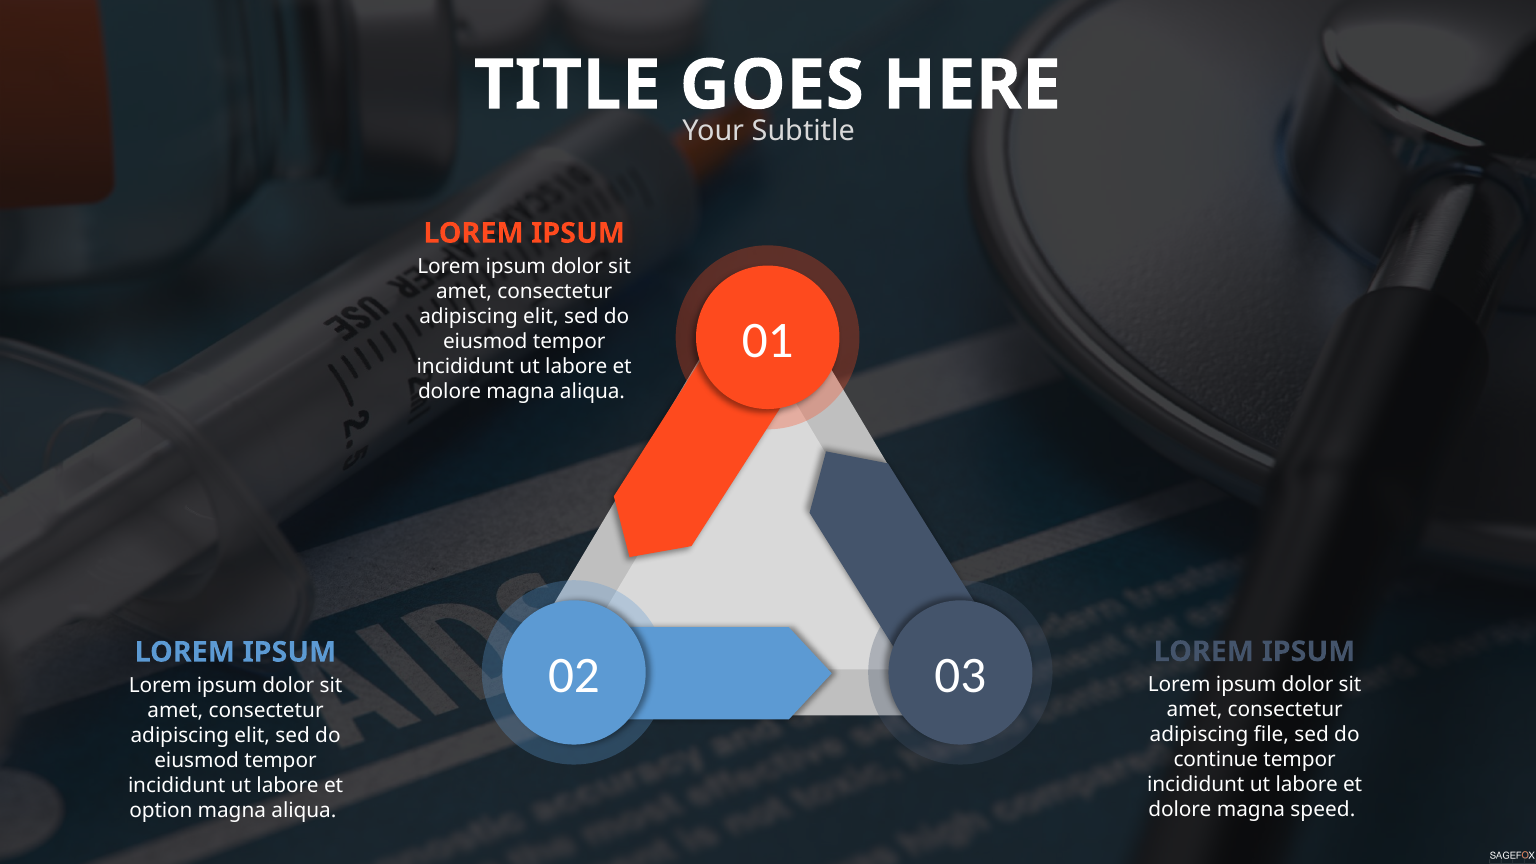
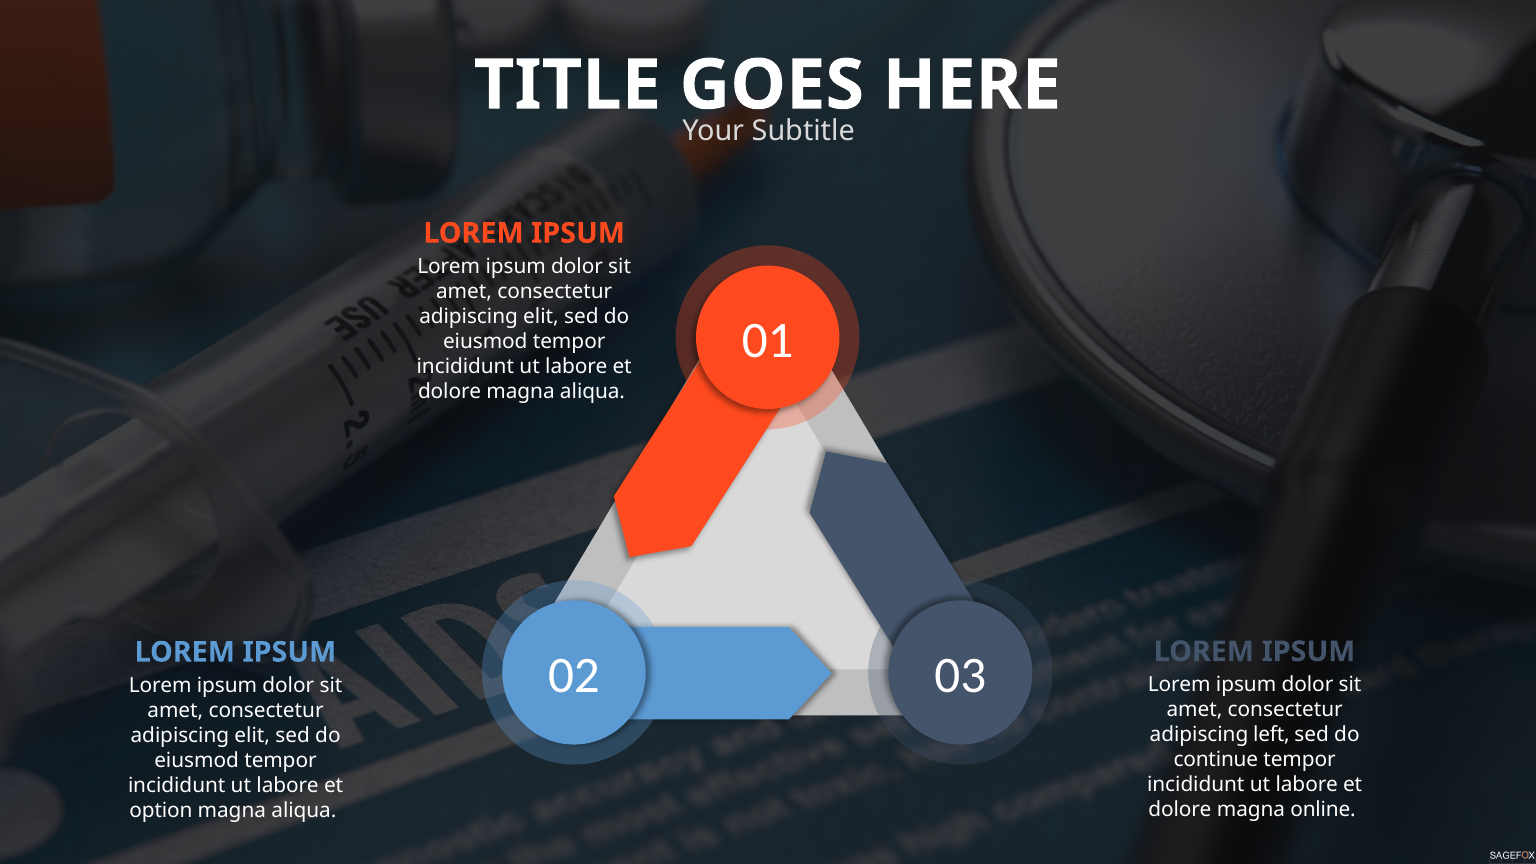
file: file -> left
speed: speed -> online
